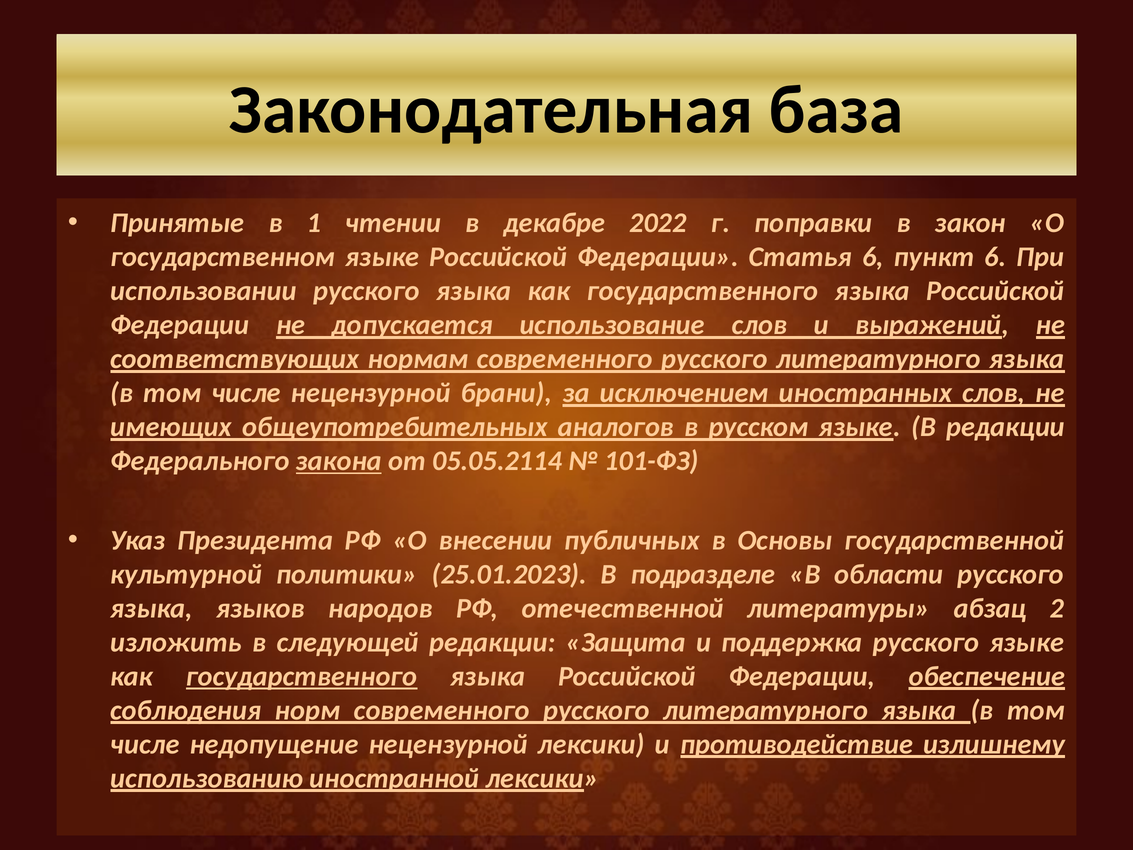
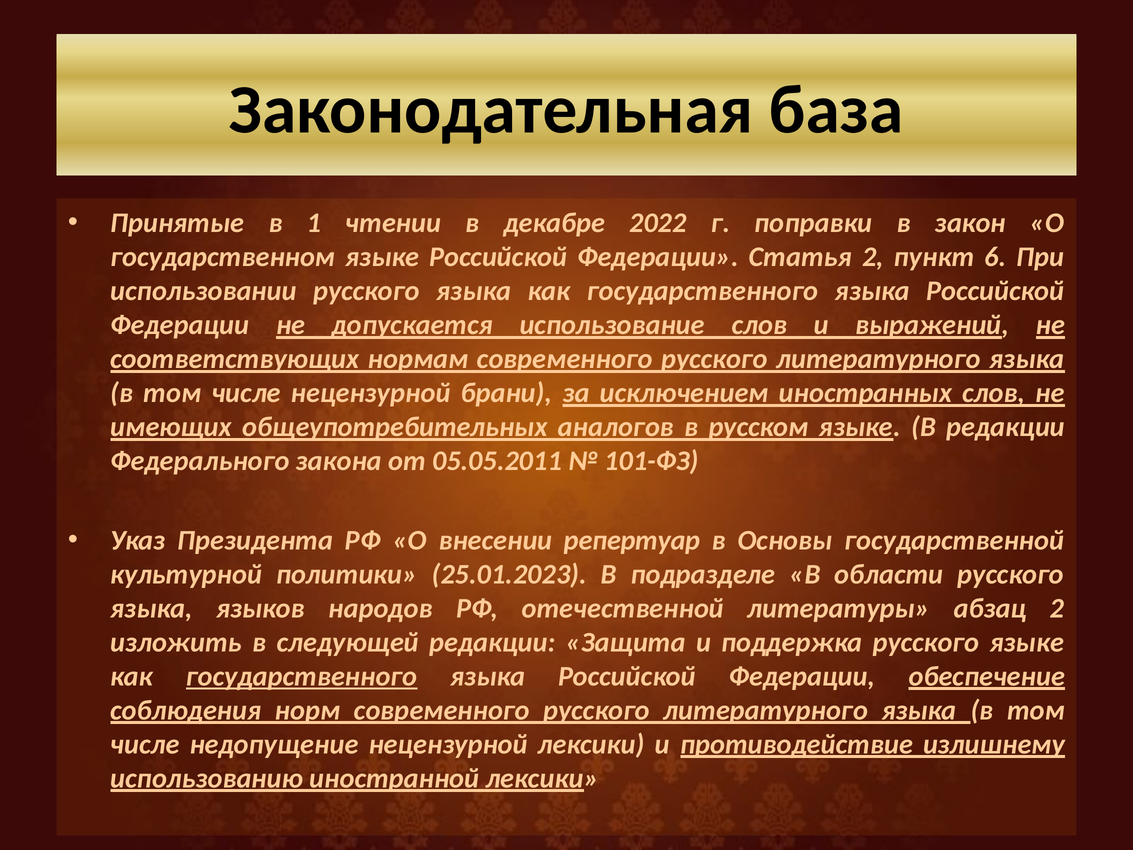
Статья 6: 6 -> 2
закона underline: present -> none
05.05.2114: 05.05.2114 -> 05.05.2011
публичных: публичных -> репертуар
